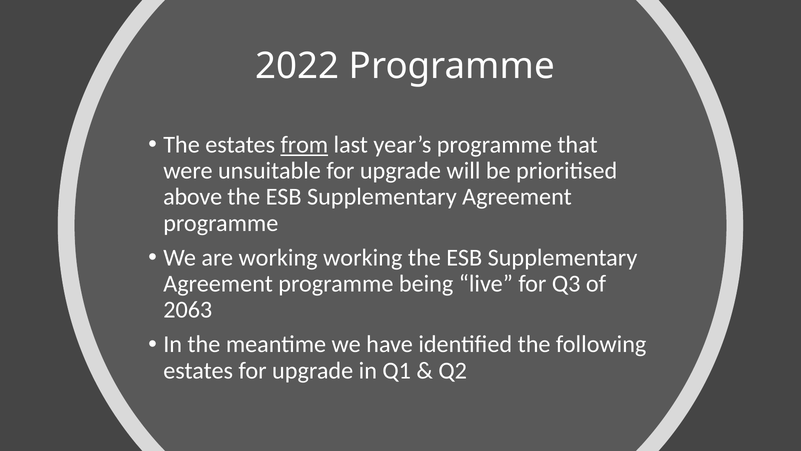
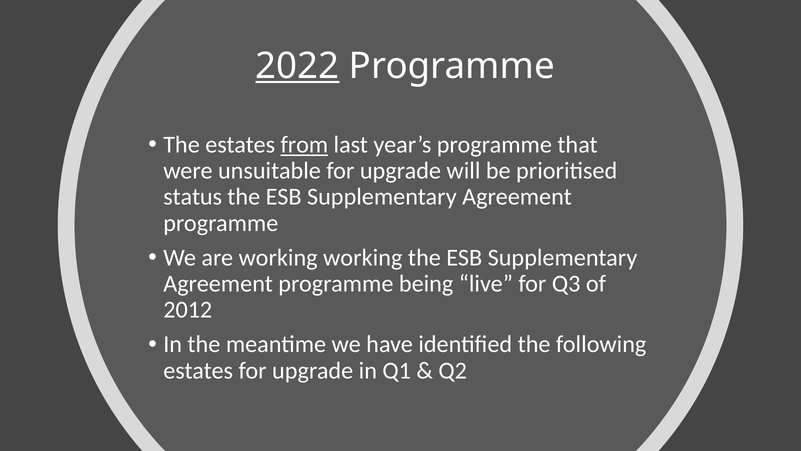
2022 underline: none -> present
above: above -> status
2063: 2063 -> 2012
